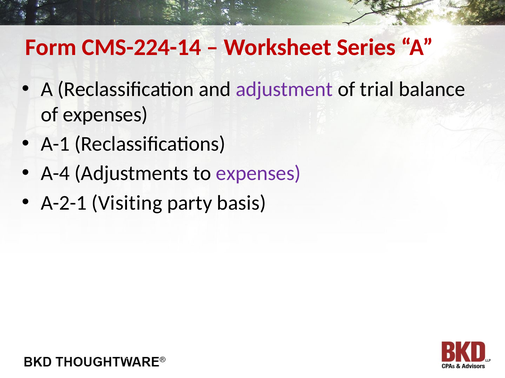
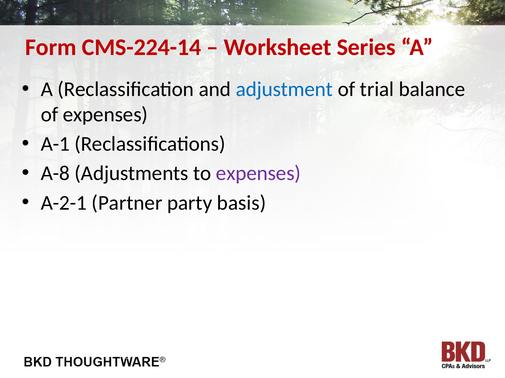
adjustment colour: purple -> blue
A-4: A-4 -> A-8
Visiting: Visiting -> Partner
